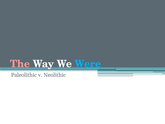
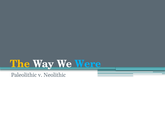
The colour: pink -> yellow
